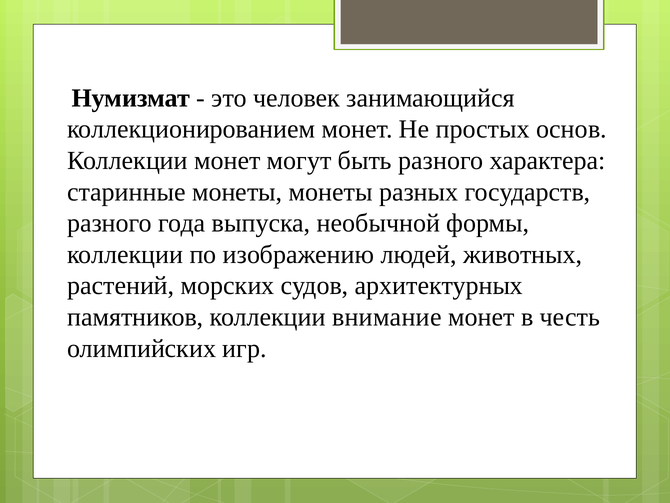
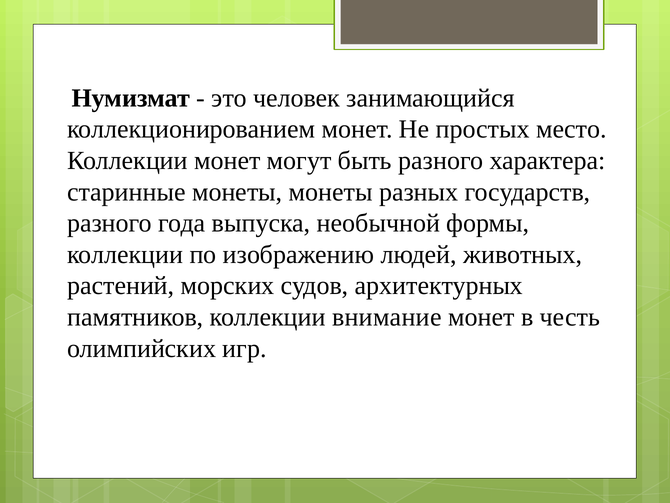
основ: основ -> место
